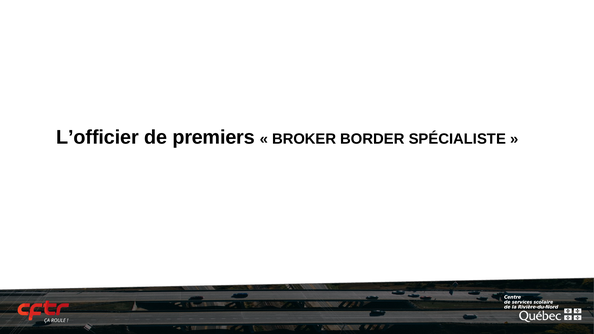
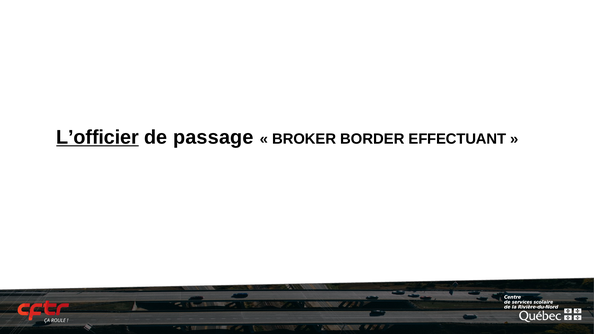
L’officier underline: none -> present
premiers: premiers -> passage
SPÉCIALISTE: SPÉCIALISTE -> EFFECTUANT
